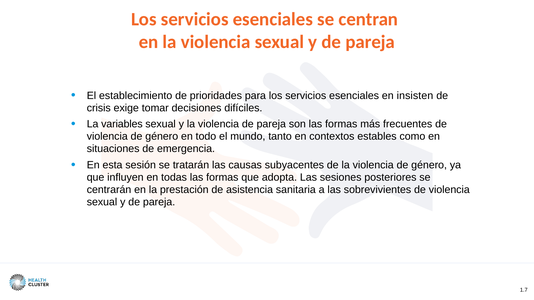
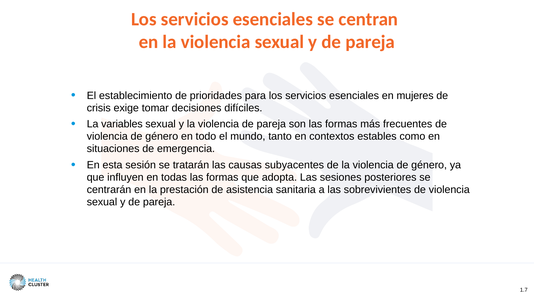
insisten: insisten -> mujeres
